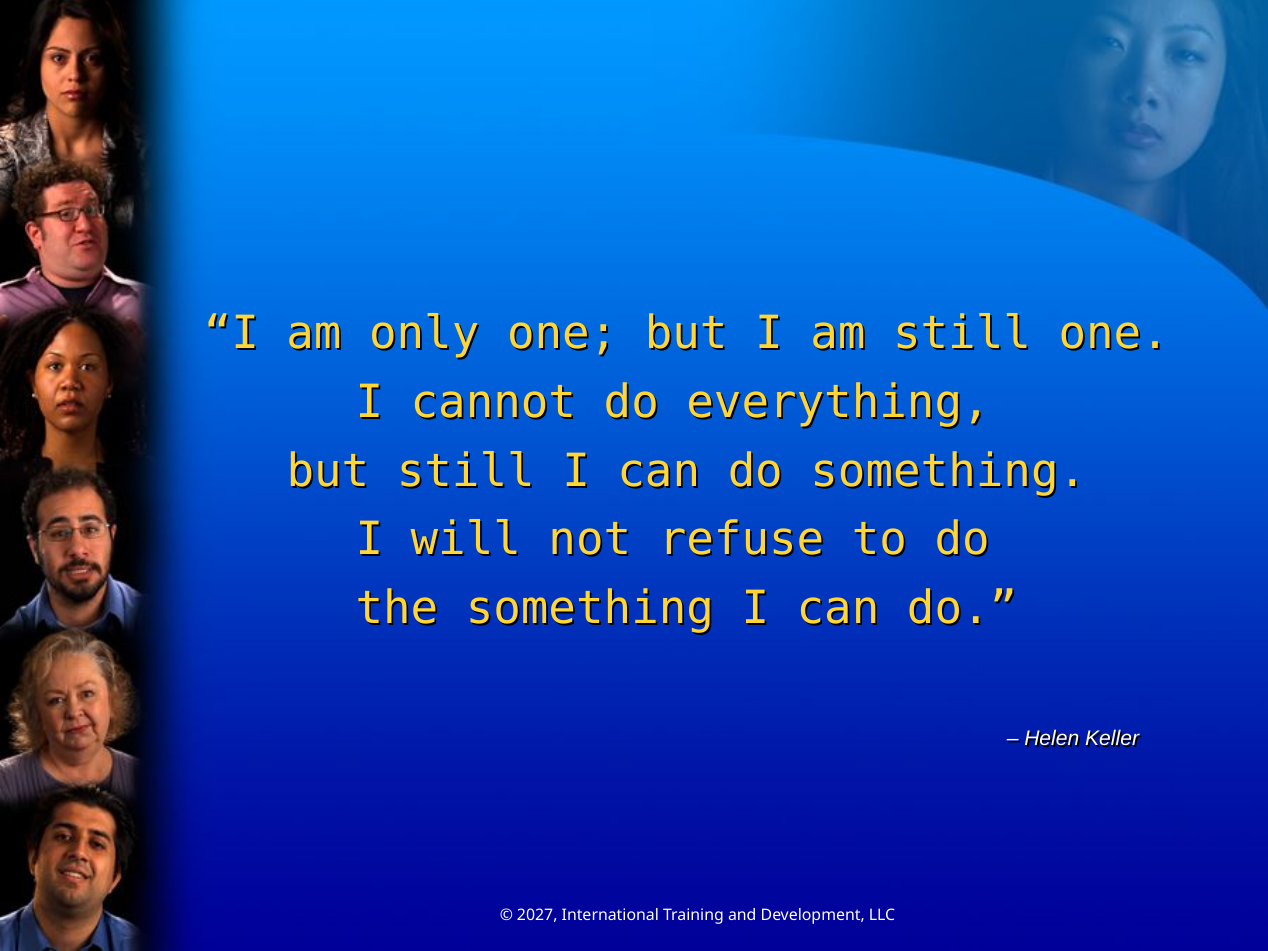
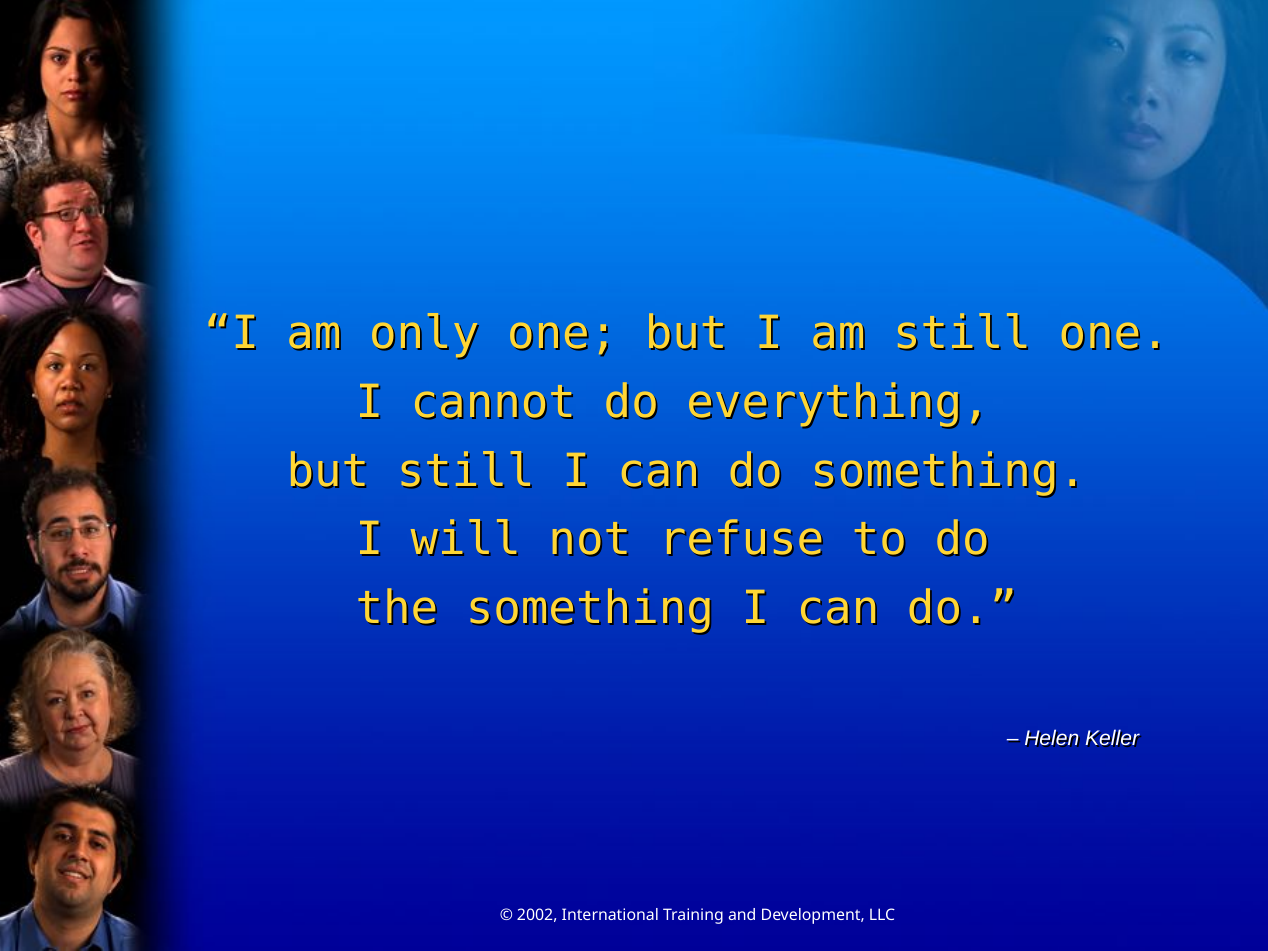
2027: 2027 -> 2002
